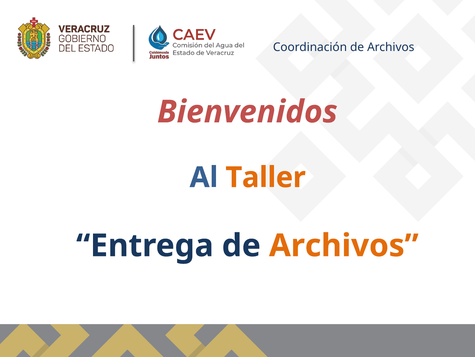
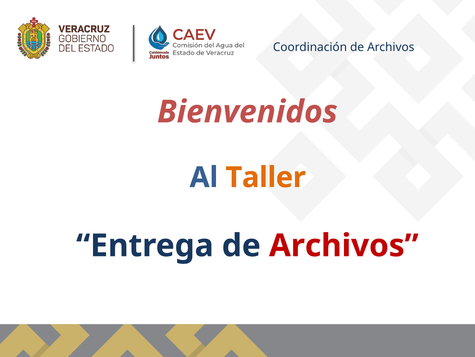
Archivos at (344, 245) colour: orange -> red
